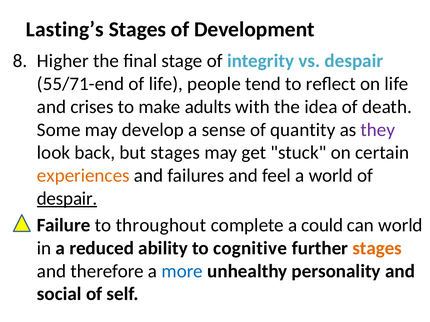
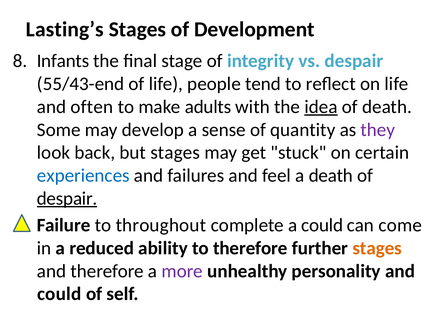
Higher: Higher -> Infants
55/71-end: 55/71-end -> 55/43-end
crises: crises -> often
idea underline: none -> present
experiences colour: orange -> blue
a world: world -> death
can world: world -> come
to cognitive: cognitive -> therefore
more colour: blue -> purple
social at (59, 294): social -> could
